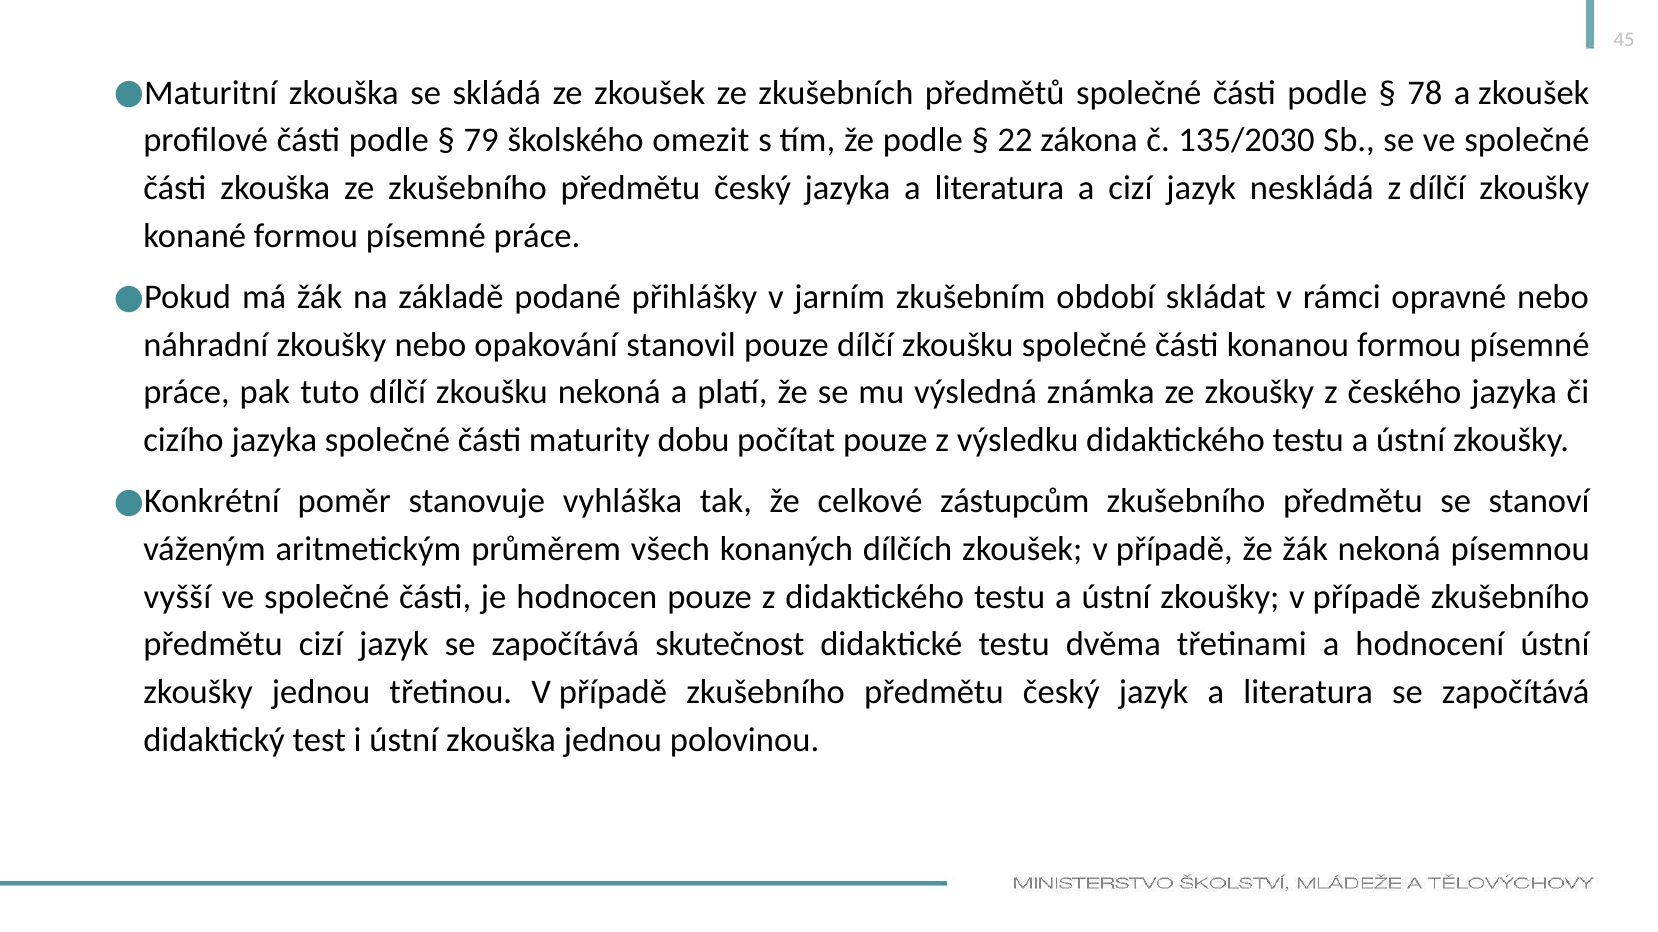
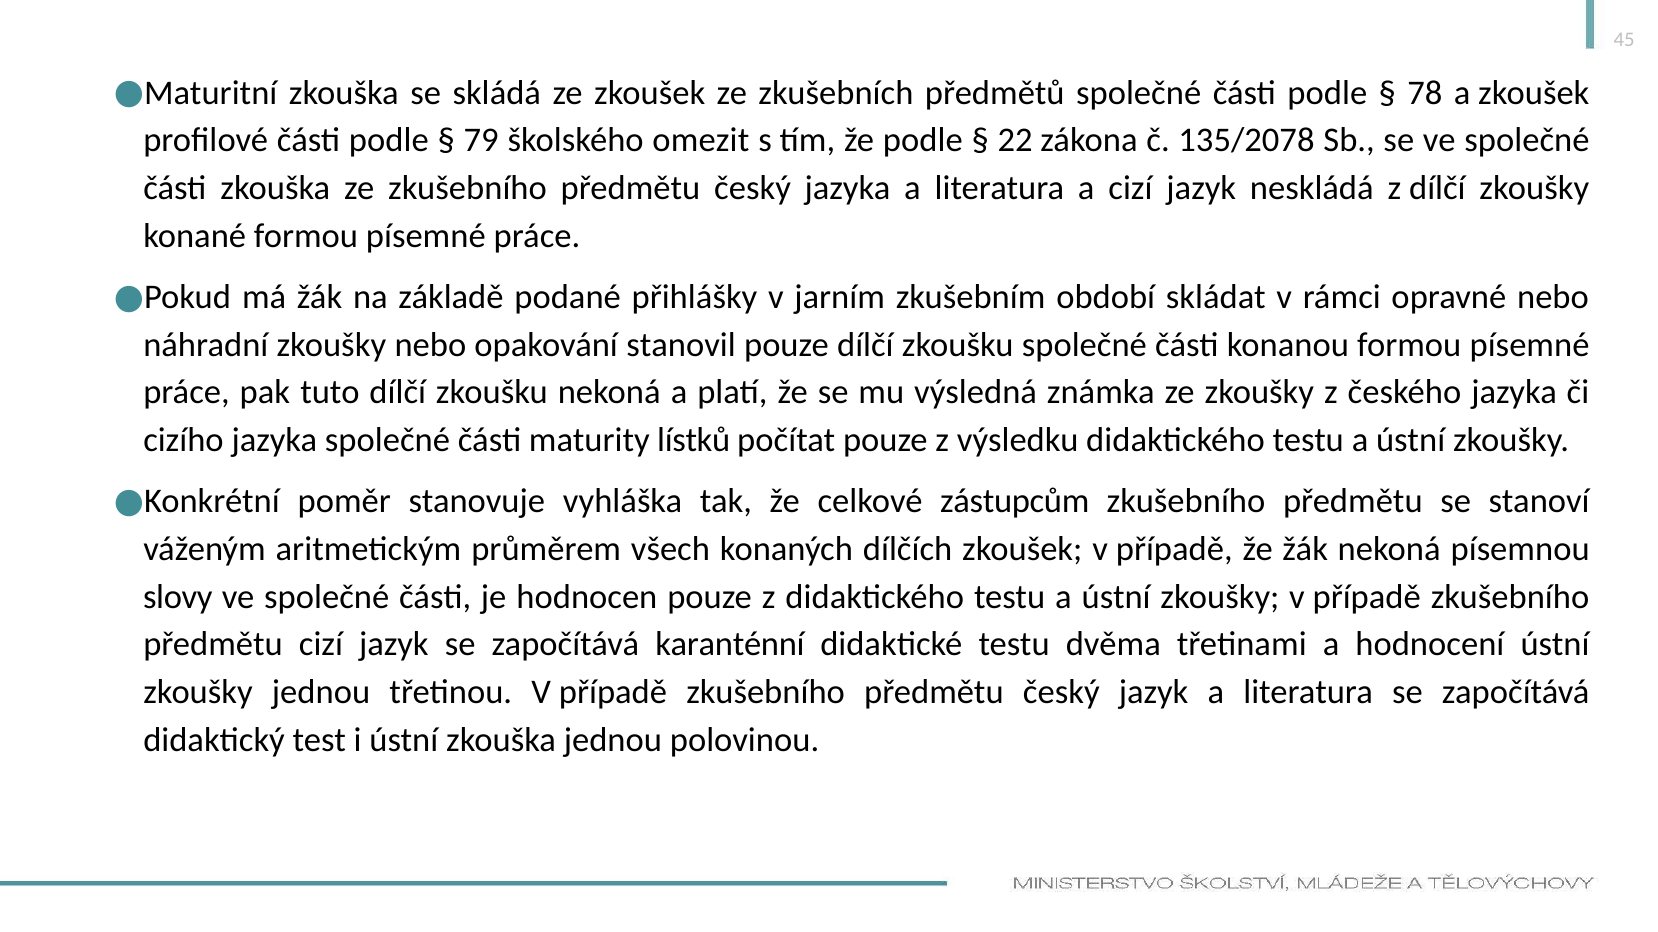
135/2030: 135/2030 -> 135/2078
dobu: dobu -> lístků
vyšší: vyšší -> slovy
skutečnost: skutečnost -> karanténní
